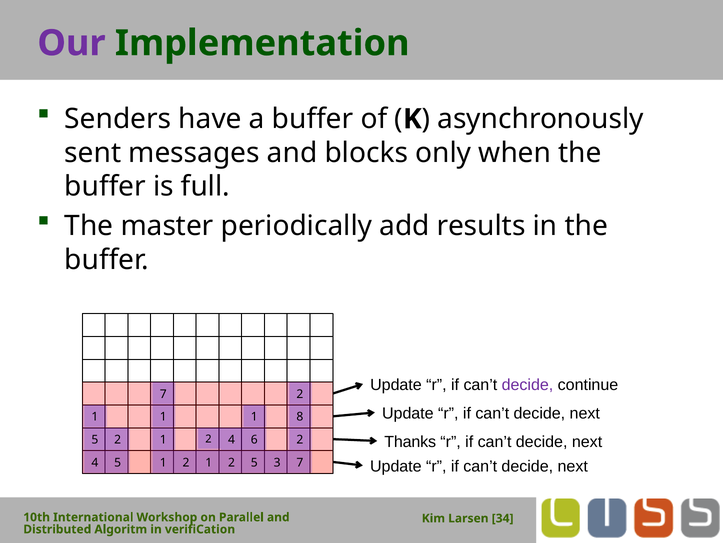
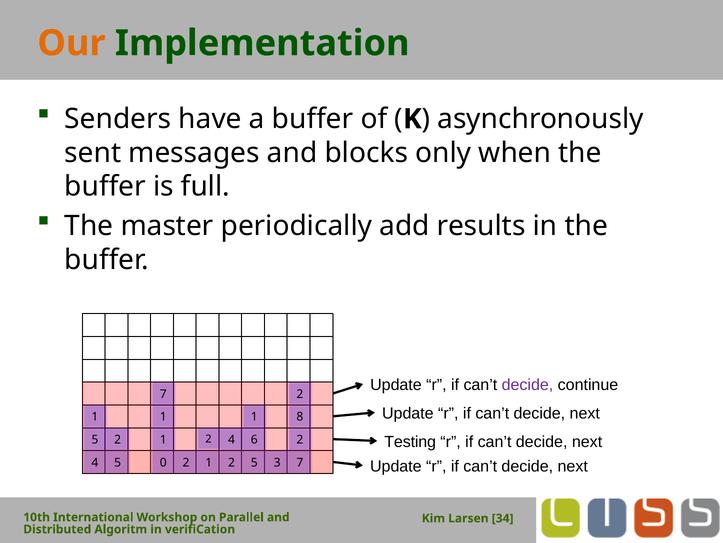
Our colour: purple -> orange
Thanks: Thanks -> Testing
5 1: 1 -> 0
